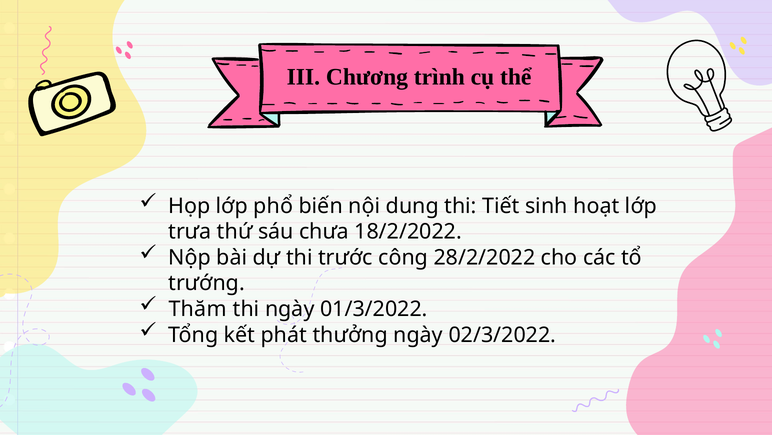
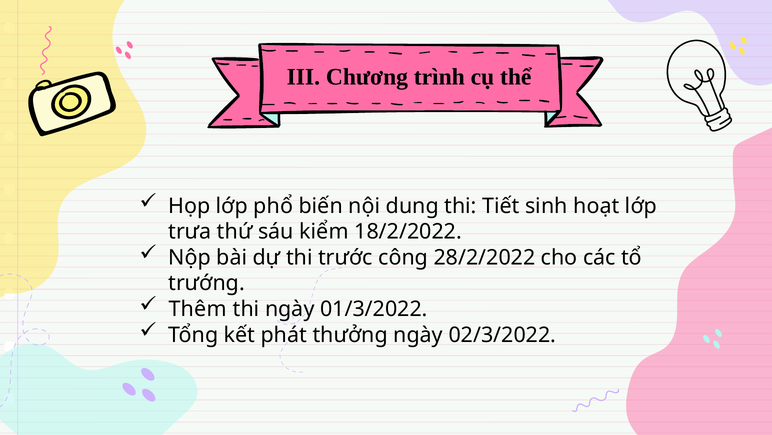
chưa: chưa -> kiểm
Thăm: Thăm -> Thêm
